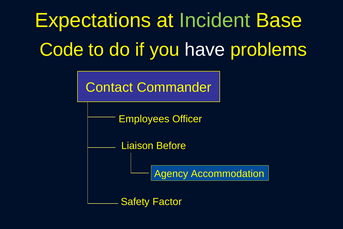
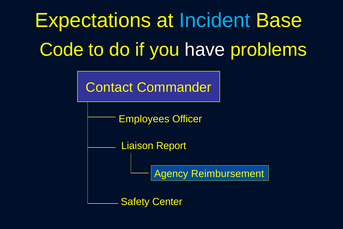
Incident colour: light green -> light blue
Before: Before -> Report
Accommodation: Accommodation -> Reimbursement
Factor: Factor -> Center
